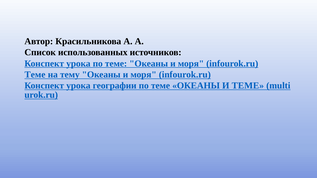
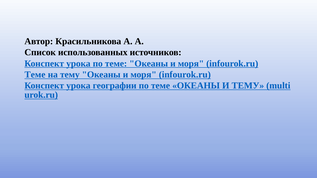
И ТЕМЕ: ТЕМЕ -> ТЕМУ
